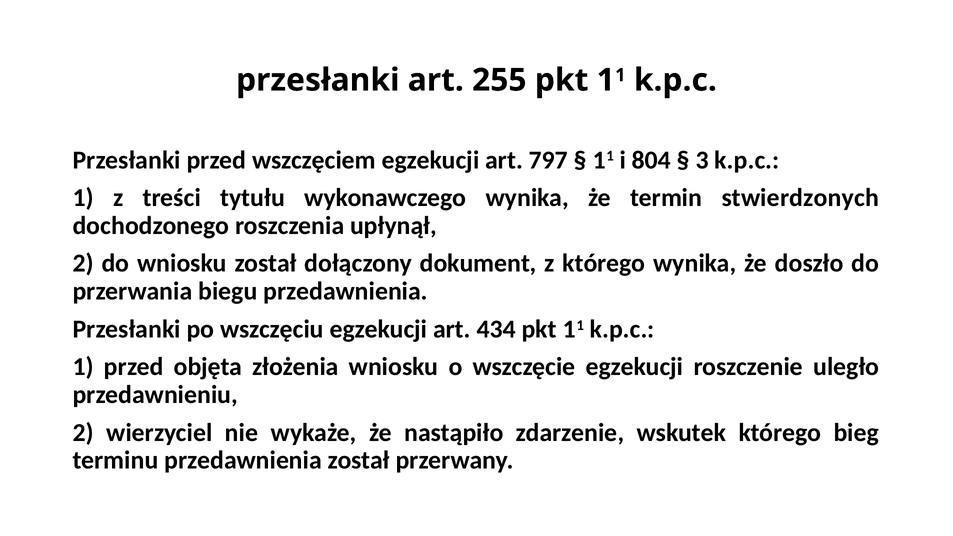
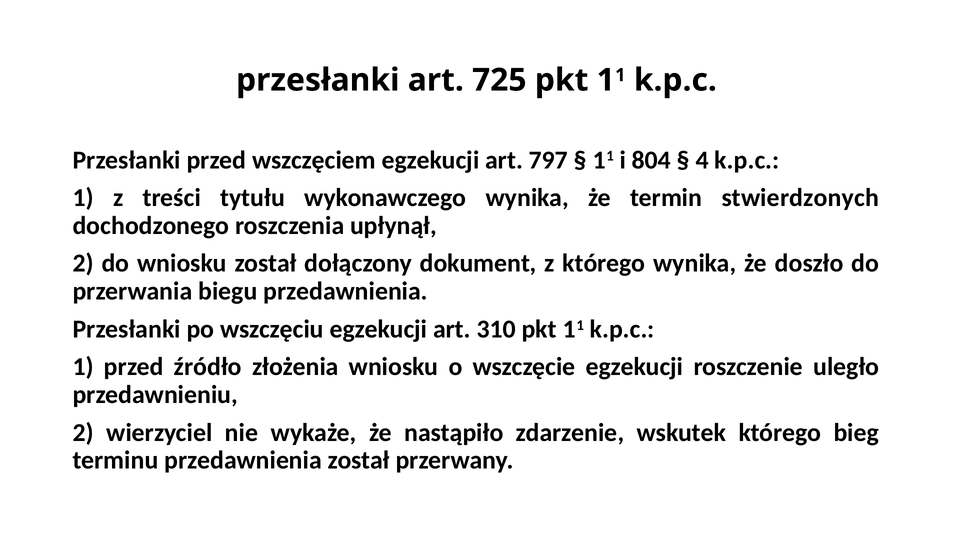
255: 255 -> 725
3: 3 -> 4
434: 434 -> 310
objęta: objęta -> źródło
